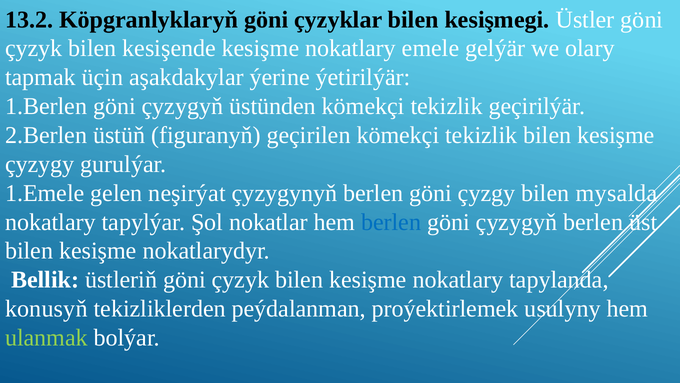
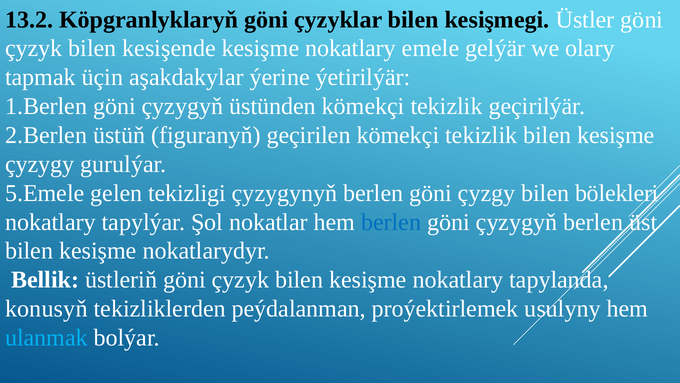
1.Emele: 1.Emele -> 5.Emele
neşirýat: neşirýat -> tekizligi
mysalda: mysalda -> bölekleri
ulanmak colour: light green -> light blue
